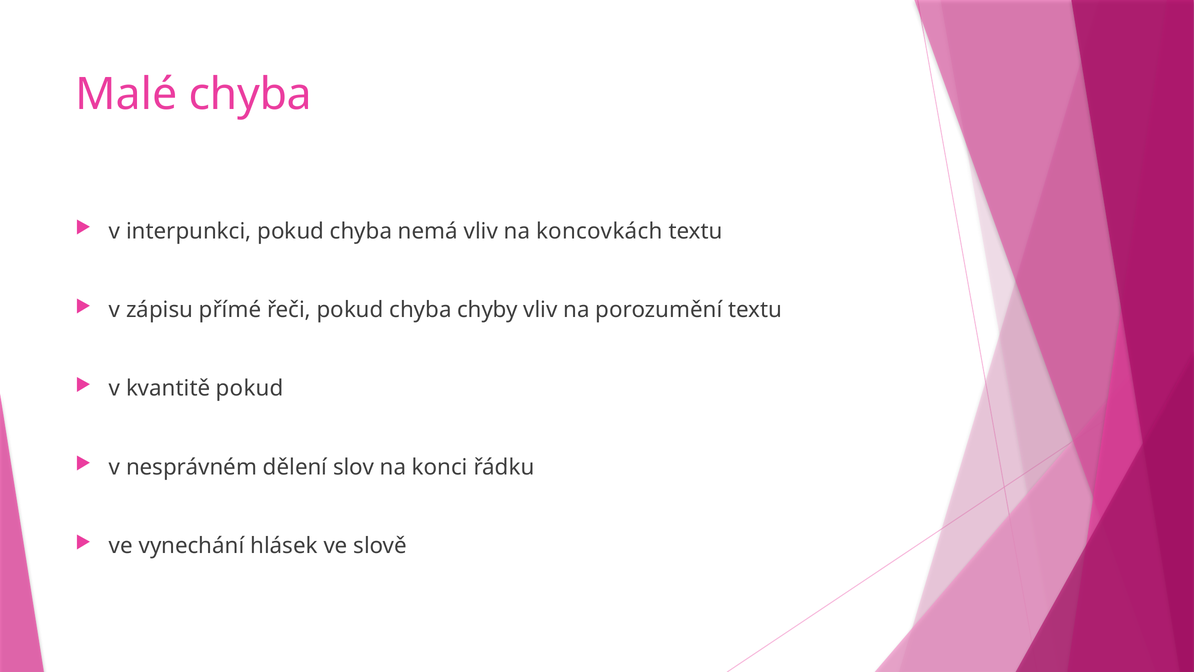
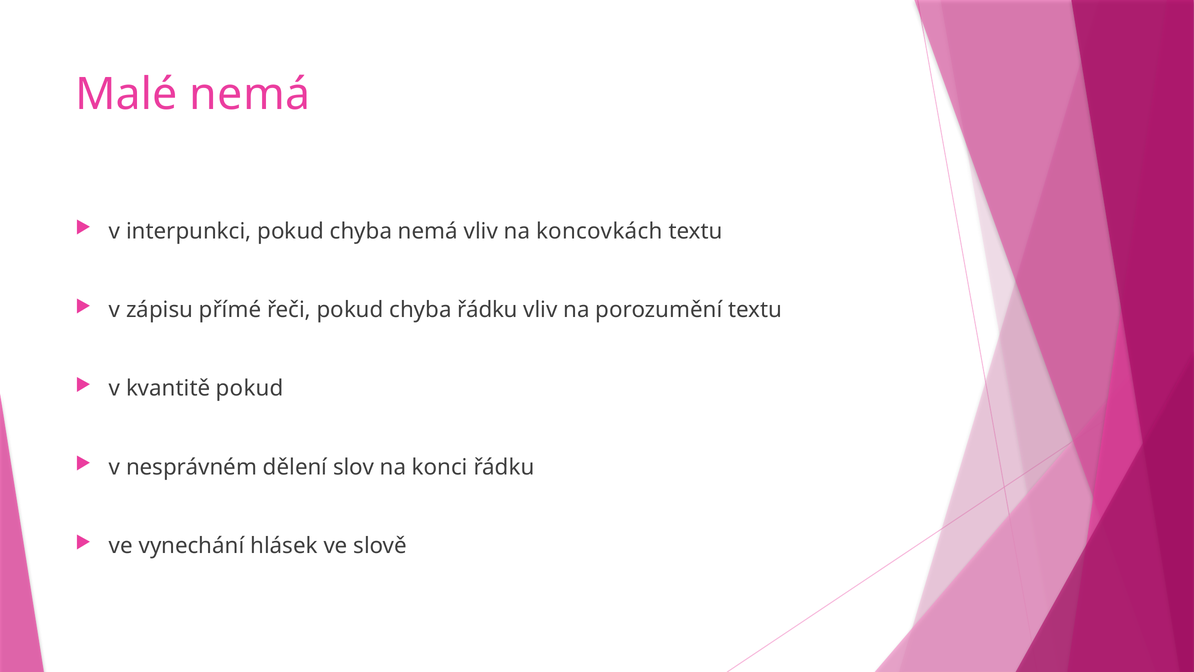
Malé chyba: chyba -> nemá
chyba chyby: chyby -> řádku
